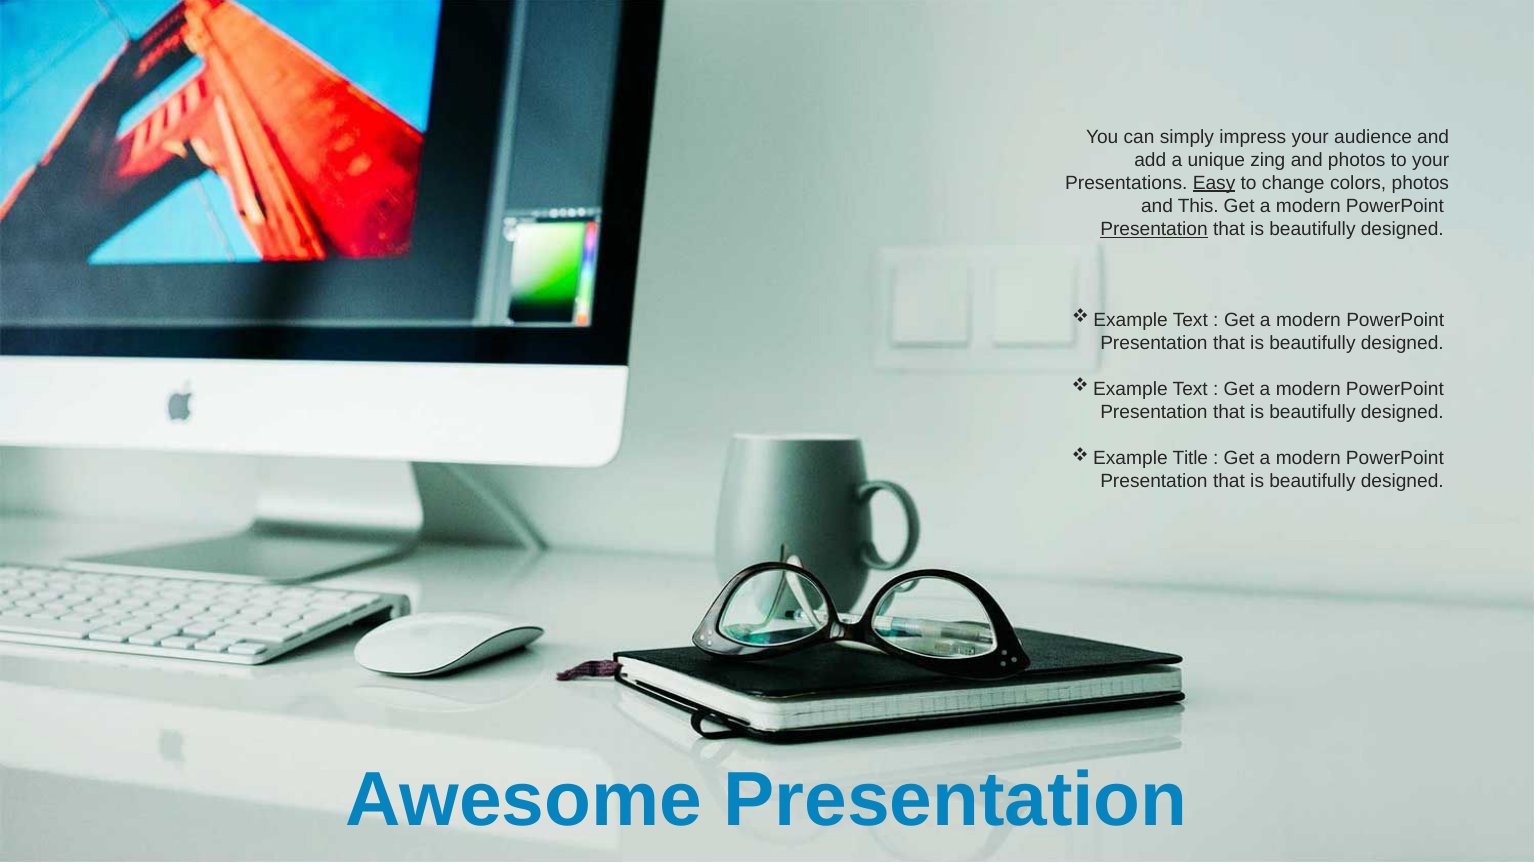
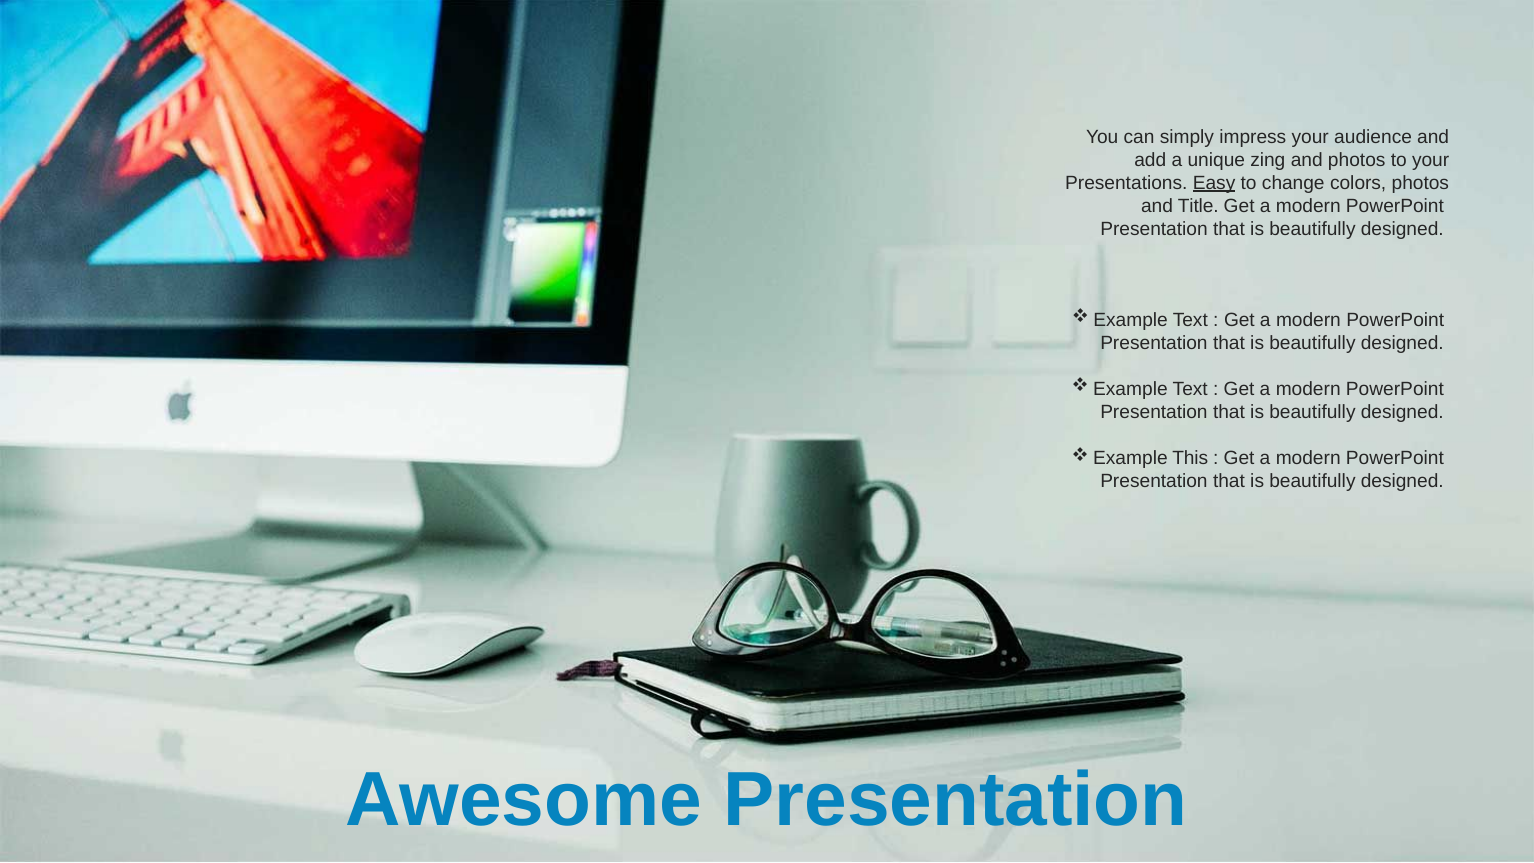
This: This -> Title
Presentation at (1154, 229) underline: present -> none
Title: Title -> This
